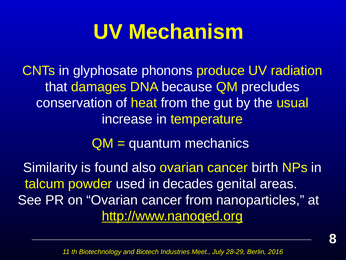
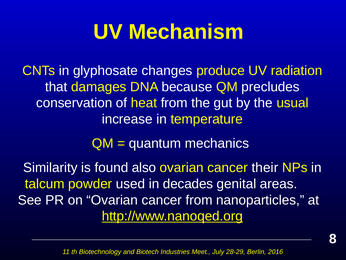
phonons: phonons -> changes
birth: birth -> their
